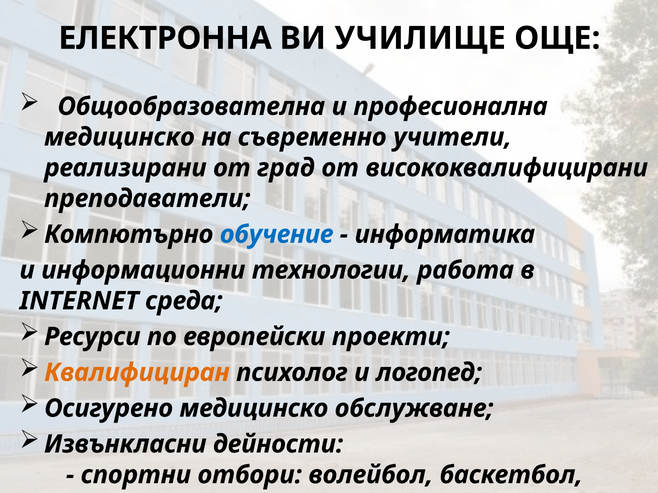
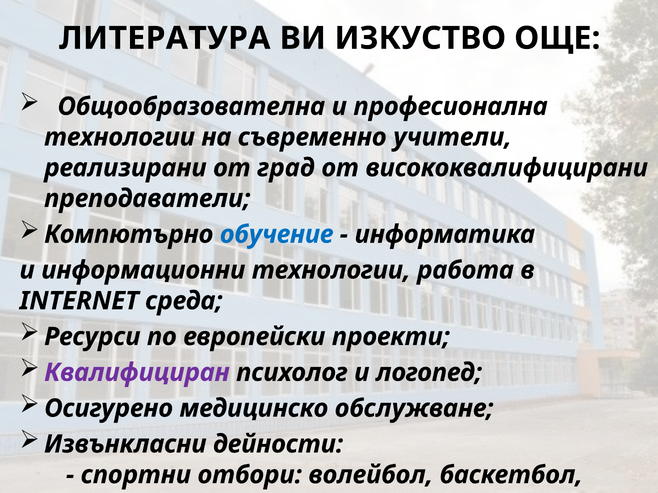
ЕЛЕКТРОННА: ЕЛЕКТРОННА -> ЛИТЕРАТУРА
УЧИЛИЩЕ: УЧИЛИЩЕ -> ИЗКУСТВО
медицинско at (119, 137): медицинско -> технологии
Квалифициран colour: orange -> purple
